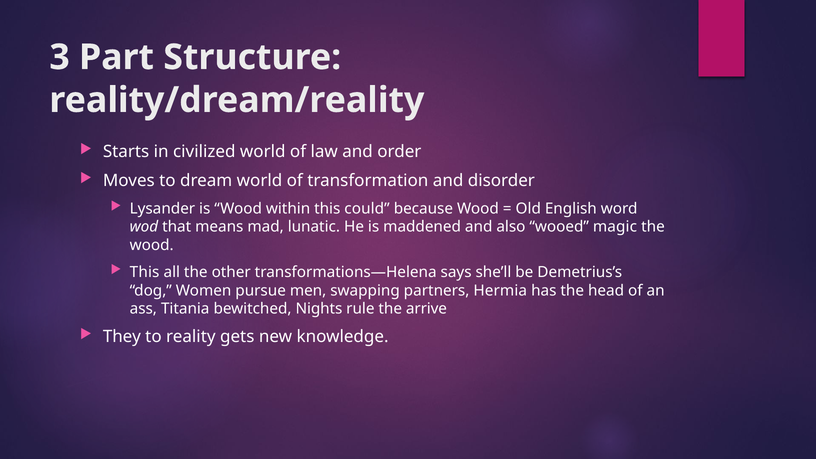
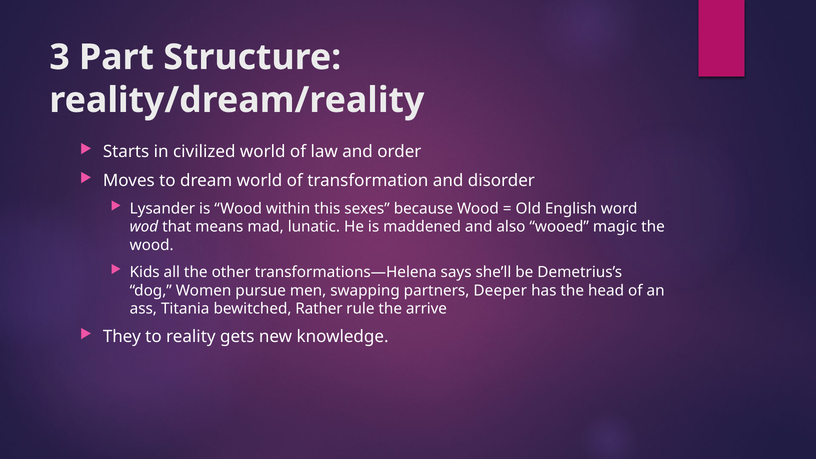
could: could -> sexes
This at (145, 272): This -> Kids
Hermia: Hermia -> Deeper
Nights: Nights -> Rather
